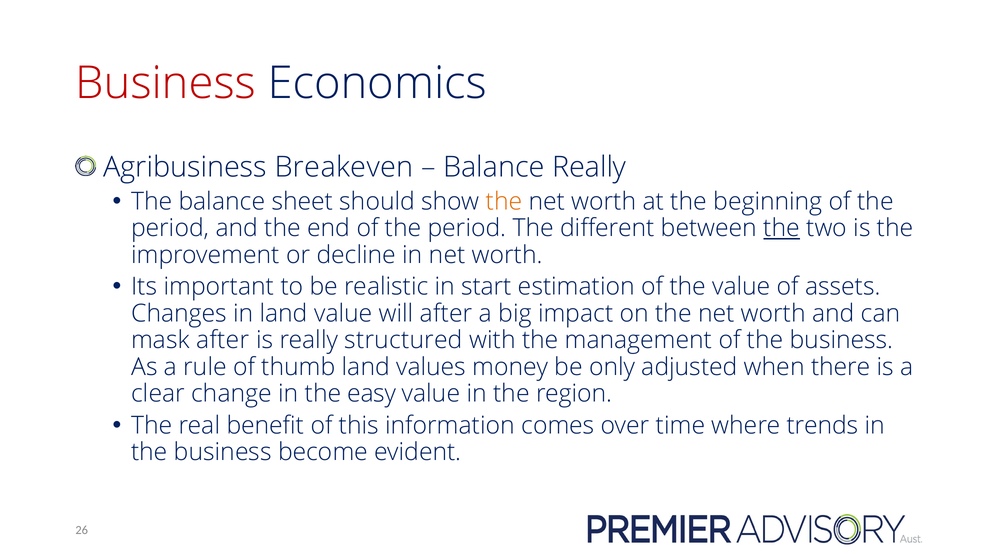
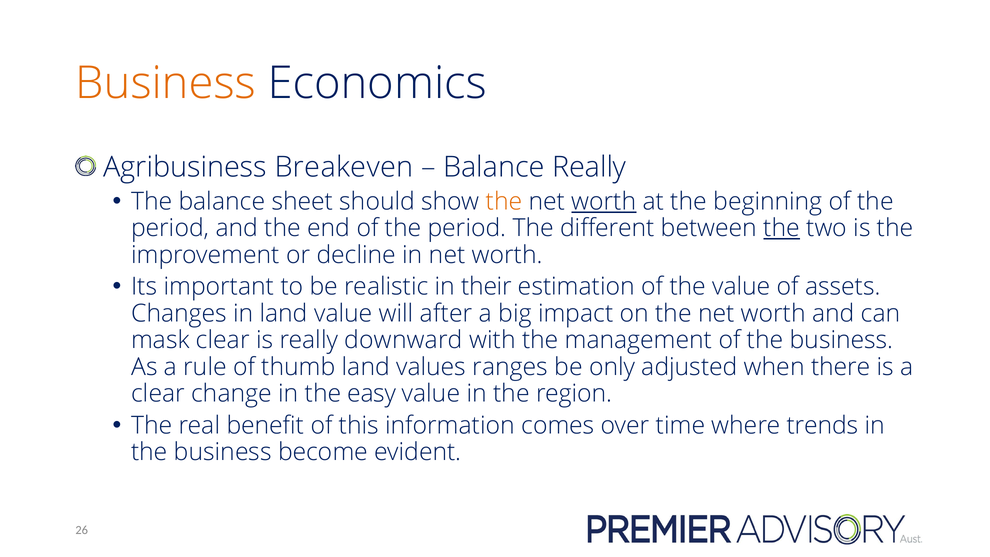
Business at (166, 83) colour: red -> orange
worth at (604, 201) underline: none -> present
start: start -> their
mask after: after -> clear
structured: structured -> downward
money: money -> ranges
